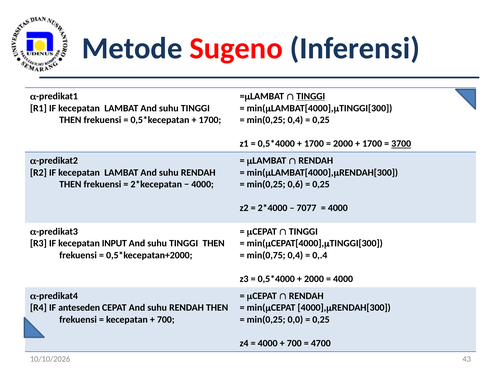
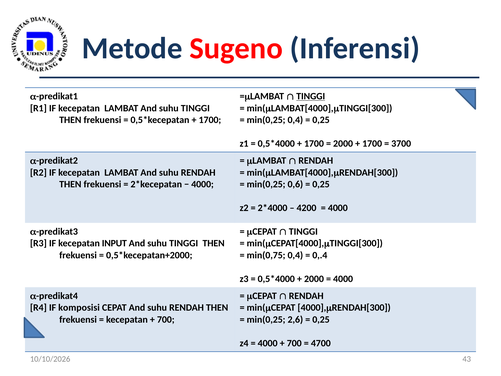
3700 underline: present -> none
7077: 7077 -> 4200
anteseden: anteseden -> komposisi
0,0: 0,0 -> 2,6
